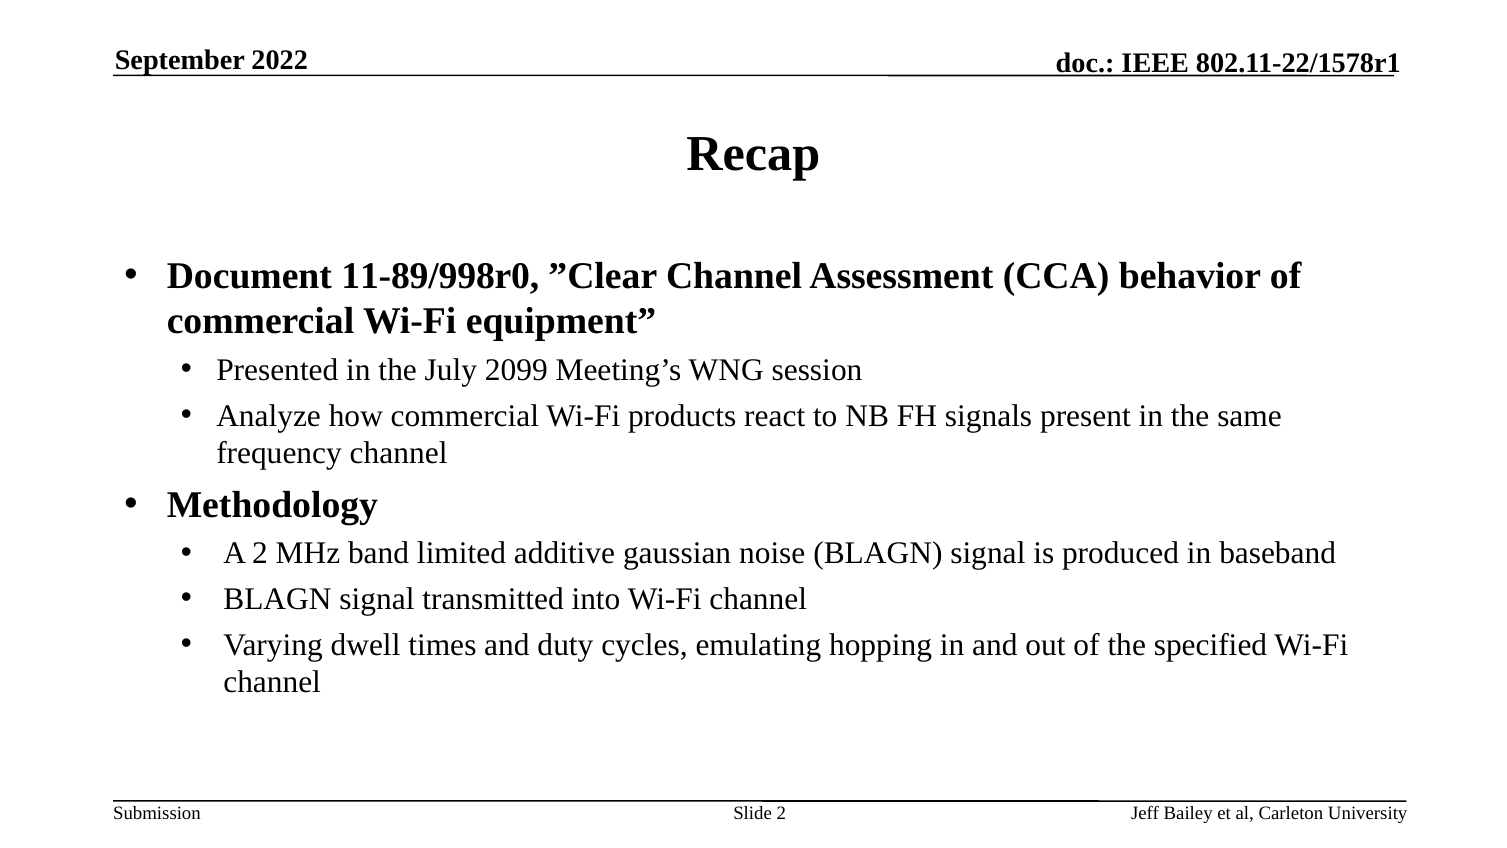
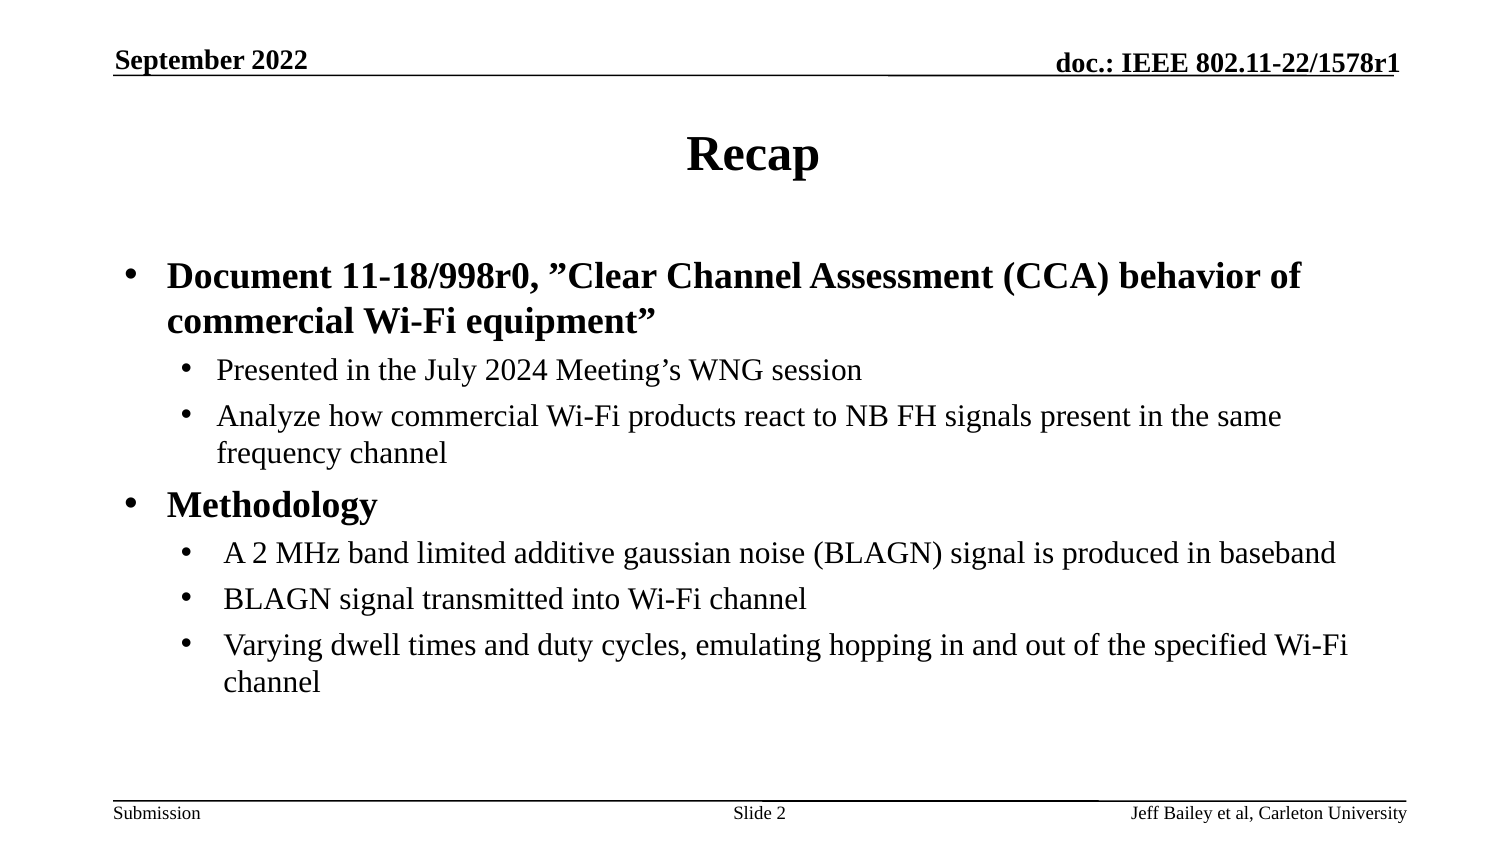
11-89/998r0: 11-89/998r0 -> 11-18/998r0
2099: 2099 -> 2024
